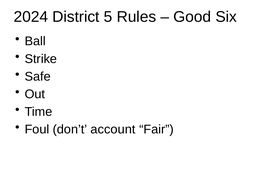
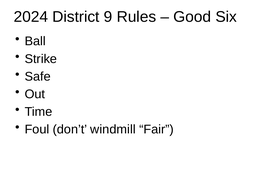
5: 5 -> 9
account: account -> windmill
